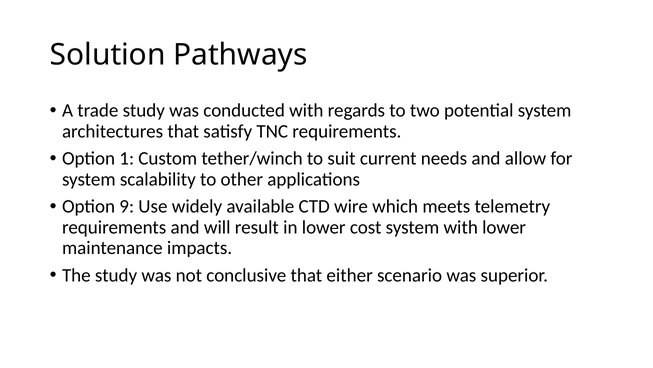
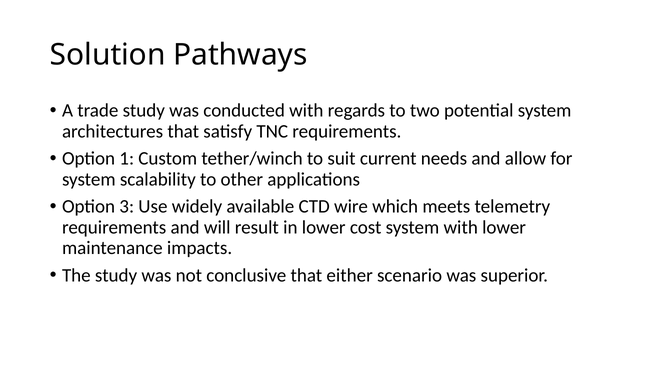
9: 9 -> 3
